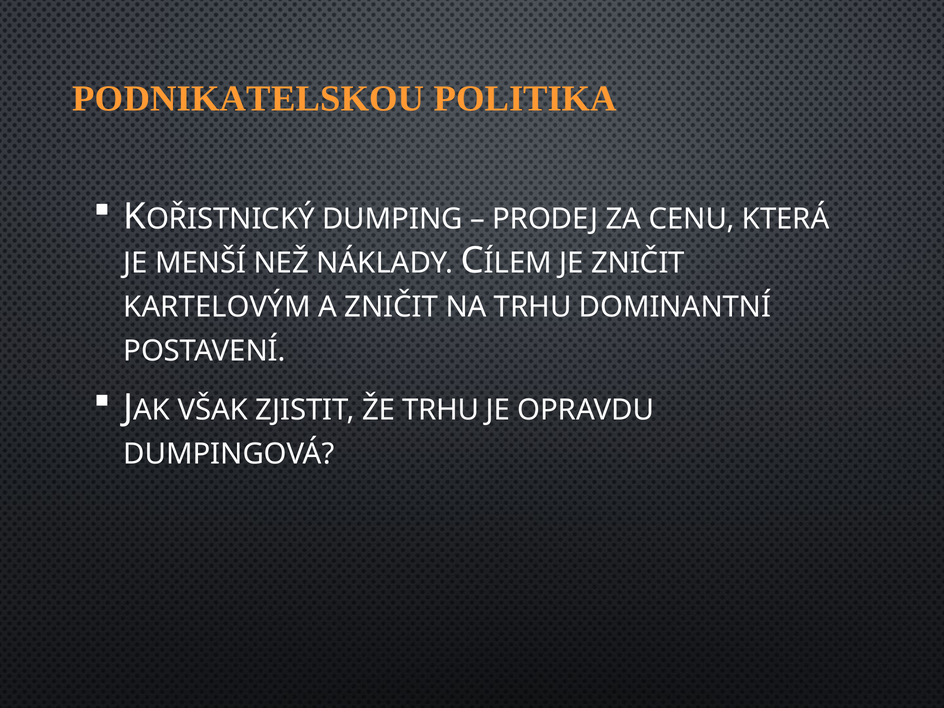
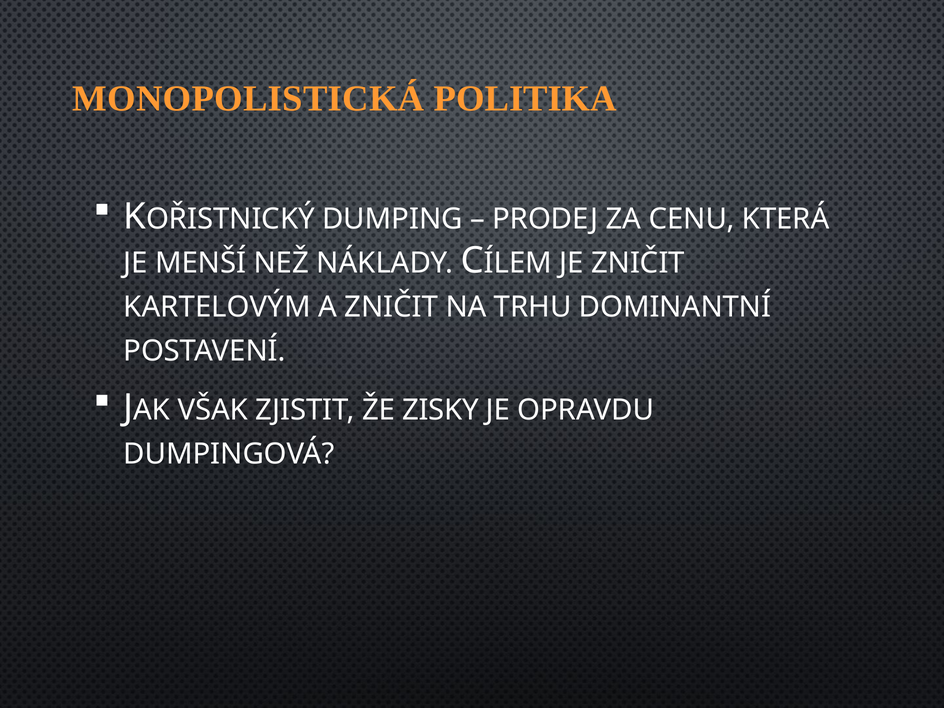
PODNIKATELSKOU: PODNIKATELSKOU -> MONOPOLISTICKÁ
ŽE TRHU: TRHU -> ZISKY
